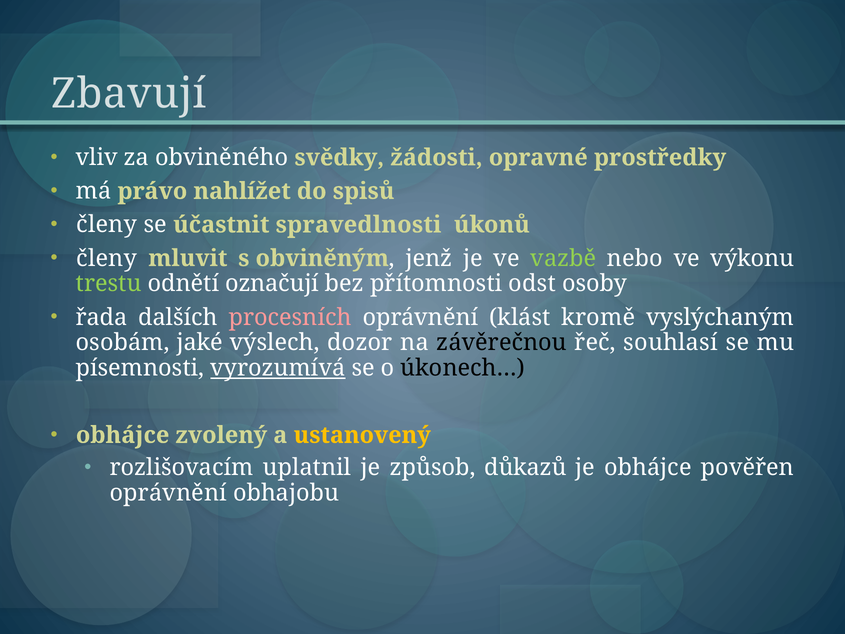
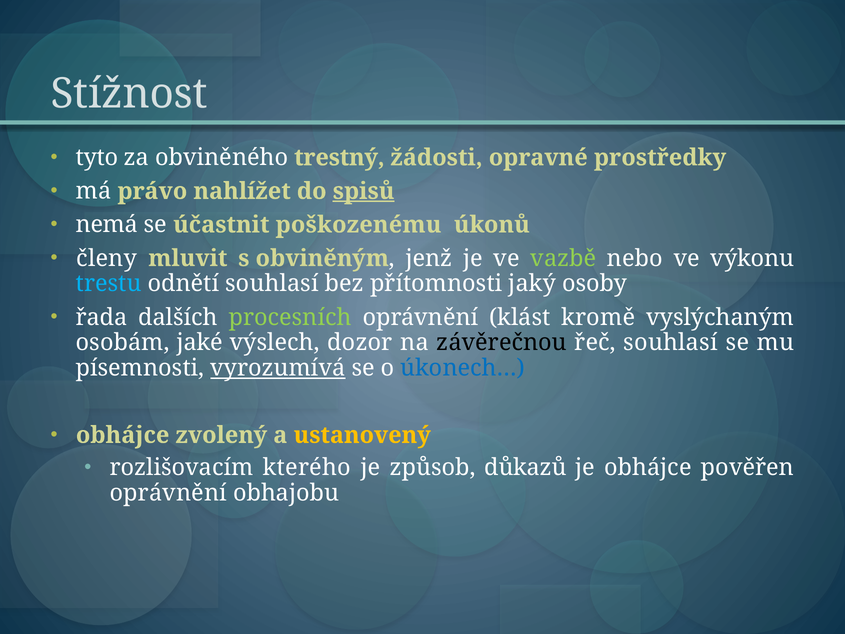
Zbavují: Zbavují -> Stížnost
vliv: vliv -> tyto
svědky: svědky -> trestný
spisů underline: none -> present
členy at (107, 225): členy -> nemá
spravedlnosti: spravedlnosti -> poškozenému
trestu colour: light green -> light blue
odnětí označují: označují -> souhlasí
odst: odst -> jaký
procesních colour: pink -> light green
úkonech… colour: black -> blue
uplatnil: uplatnil -> kterého
